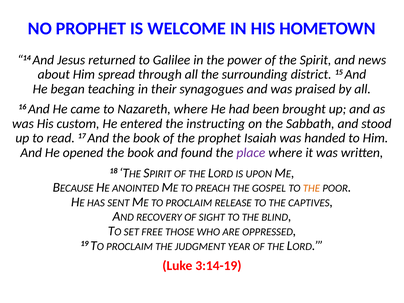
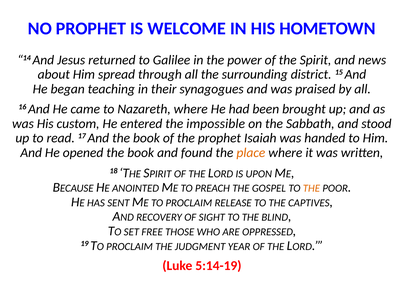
instructing: instructing -> impossible
place colour: purple -> orange
3:14-19: 3:14-19 -> 5:14-19
